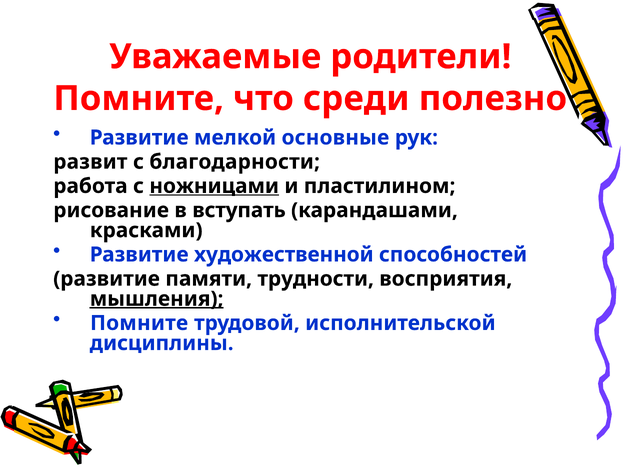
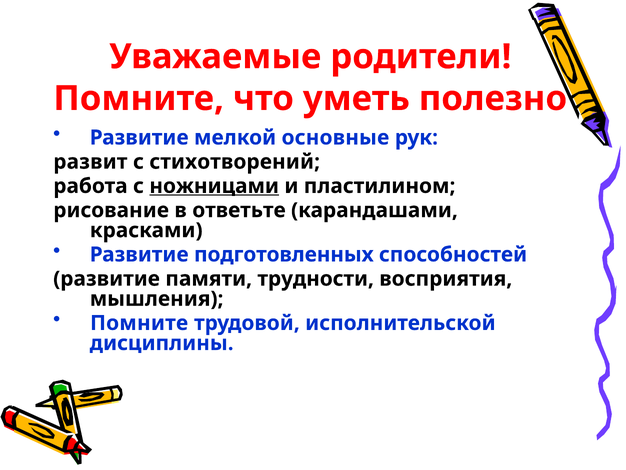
среди: среди -> уметь
благодарности: благодарности -> стихотворений
вступать: вступать -> ответьте
художественной: художественной -> подготовленных
мышления underline: present -> none
